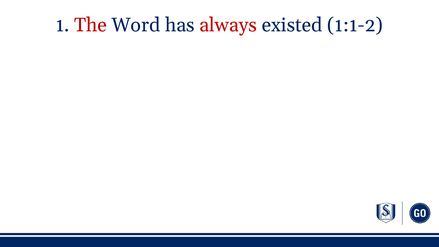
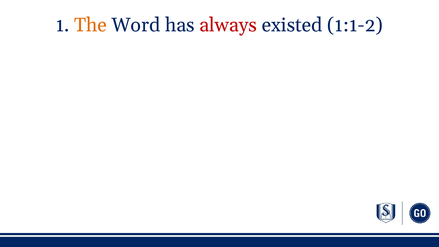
The colour: red -> orange
